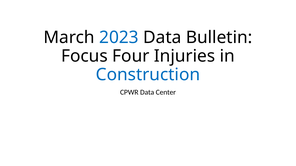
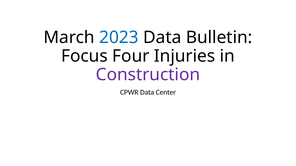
Construction colour: blue -> purple
